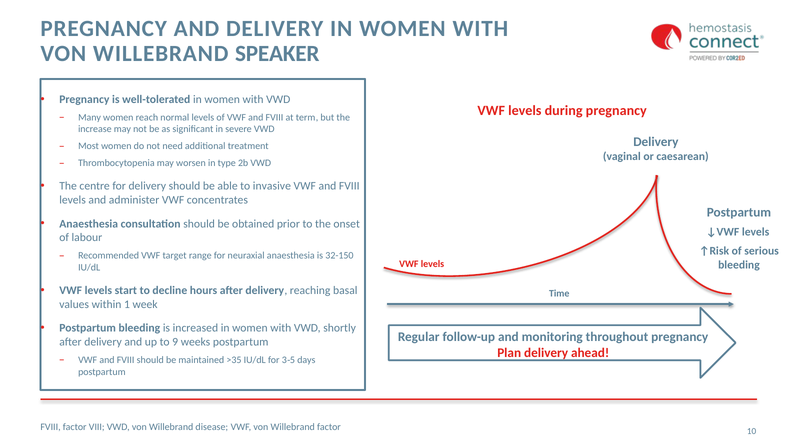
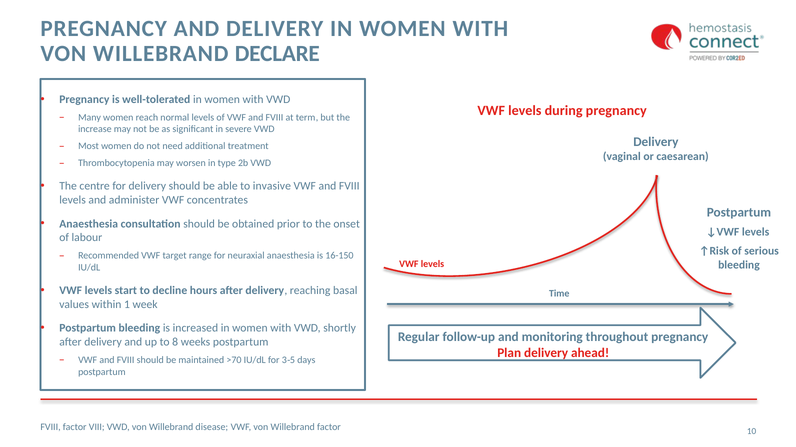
SPEAKER: SPEAKER -> DECLARE
32-150: 32-150 -> 16-150
9: 9 -> 8
>35: >35 -> >70
